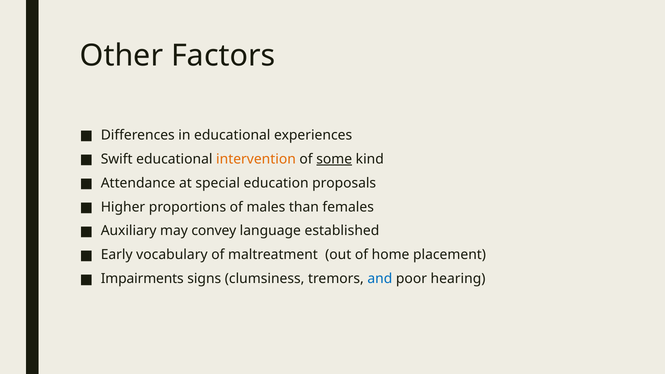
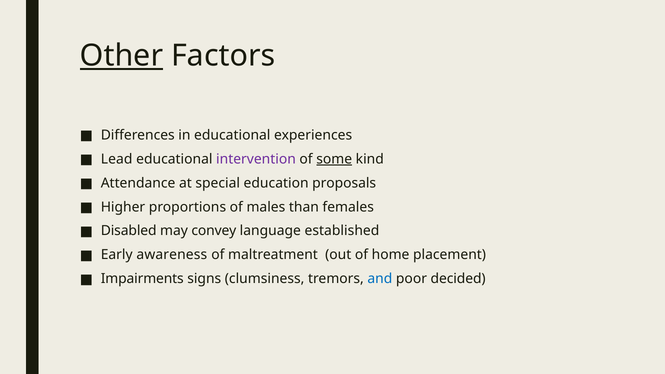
Other underline: none -> present
Swift: Swift -> Lead
intervention colour: orange -> purple
Auxiliary: Auxiliary -> Disabled
vocabulary: vocabulary -> awareness
hearing: hearing -> decided
